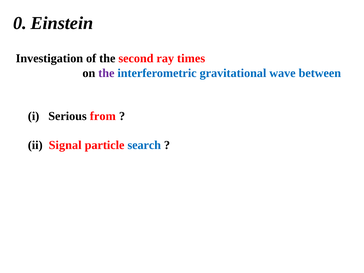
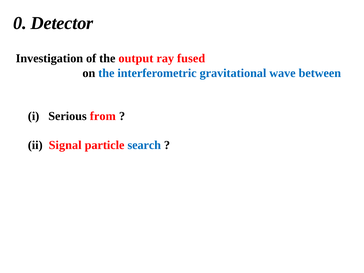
Einstein: Einstein -> Detector
second: second -> output
times: times -> fused
the at (106, 73) colour: purple -> blue
